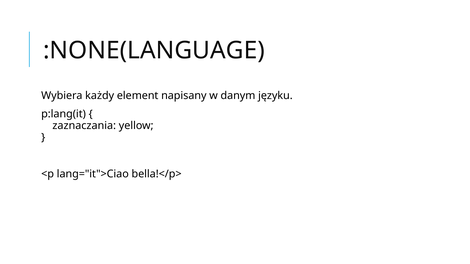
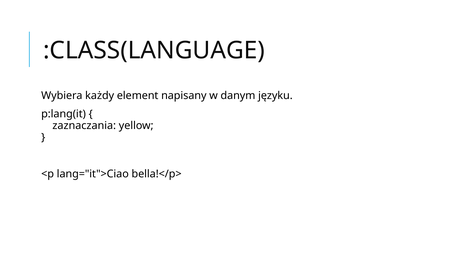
:NONE(LANGUAGE: :NONE(LANGUAGE -> :CLASS(LANGUAGE
